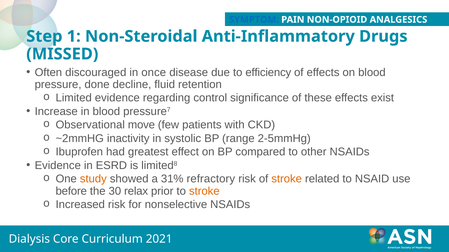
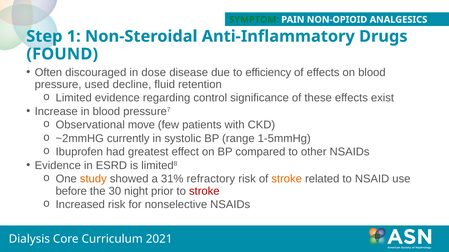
SYMPTOM colour: blue -> green
MISSED: MISSED -> FOUND
once: once -> dose
done: done -> used
inactivity: inactivity -> currently
2-5mmHg: 2-5mmHg -> 1-5mmHg
relax: relax -> night
stroke at (204, 191) colour: orange -> red
